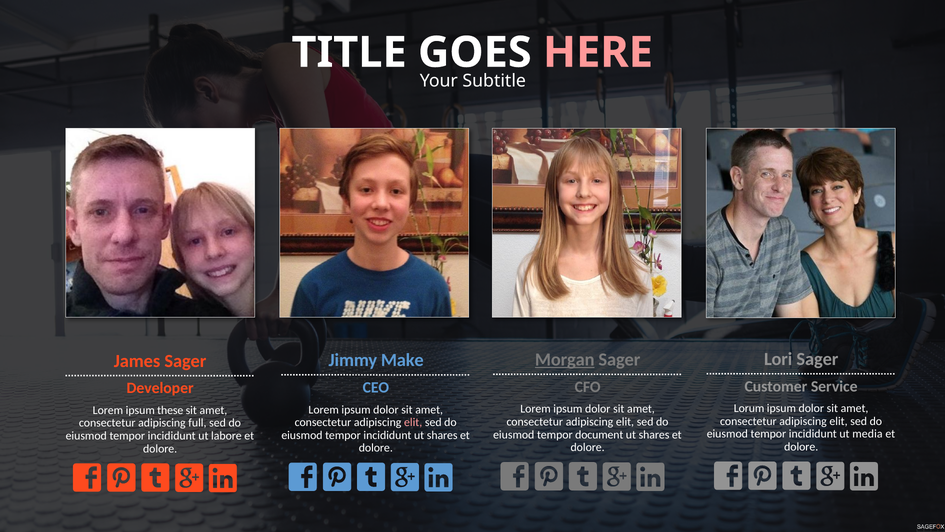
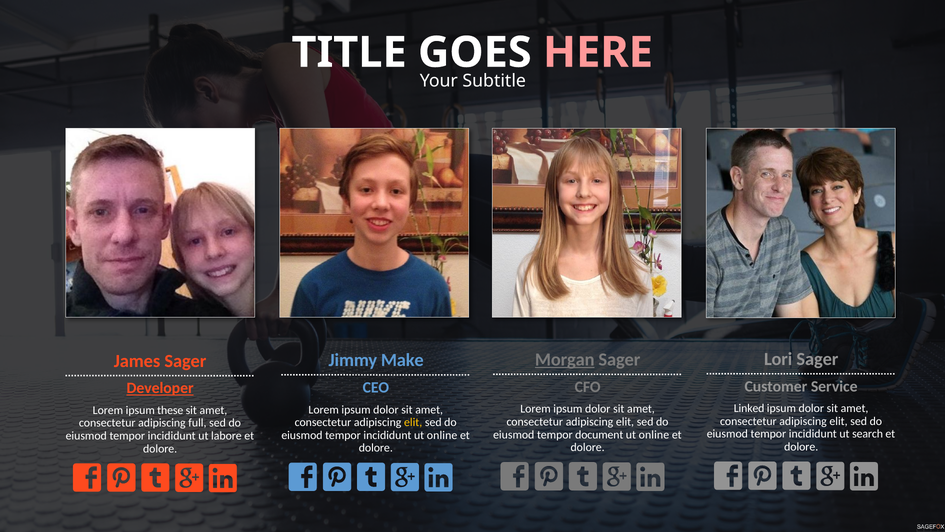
Developer underline: none -> present
Lorum: Lorum -> Linked
elit at (413, 422) colour: pink -> yellow
media: media -> search
shares at (654, 434): shares -> online
incididunt ut shares: shares -> online
